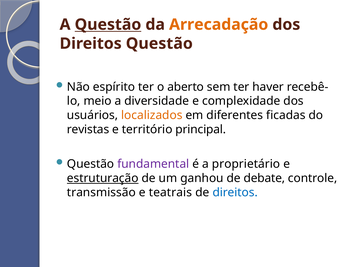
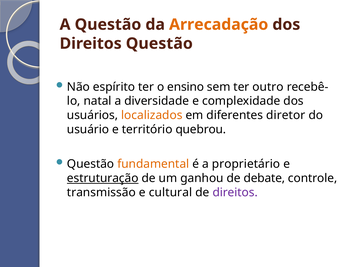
Questão at (108, 25) underline: present -> none
aberto: aberto -> ensino
haver: haver -> outro
meio: meio -> natal
ficadas: ficadas -> diretor
revistas: revistas -> usuário
principal: principal -> quebrou
fundamental colour: purple -> orange
teatrais: teatrais -> cultural
direitos at (235, 193) colour: blue -> purple
